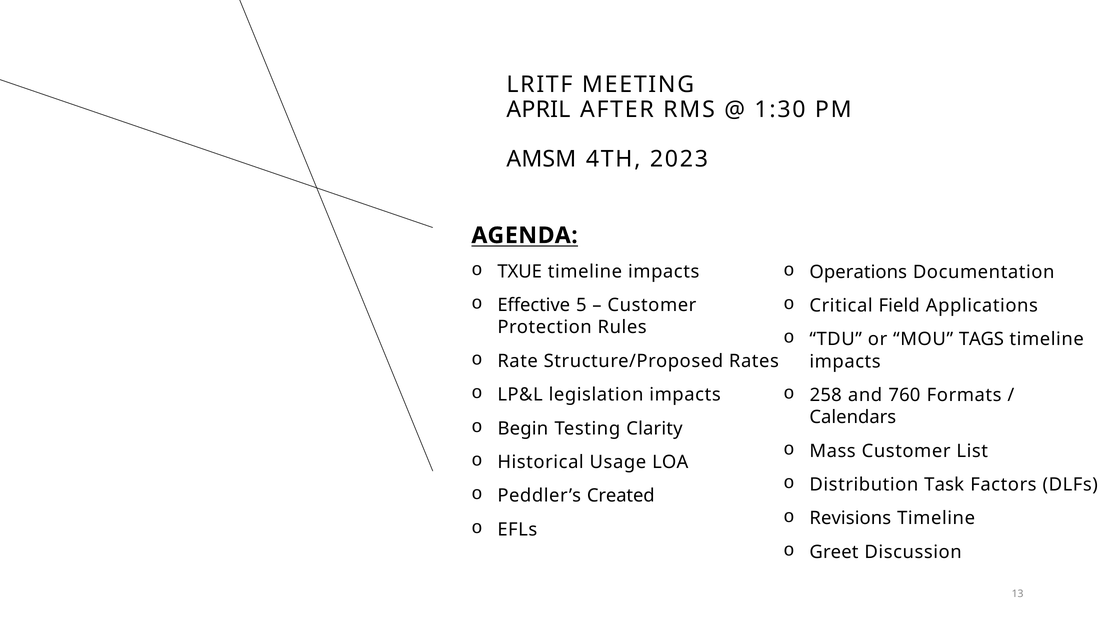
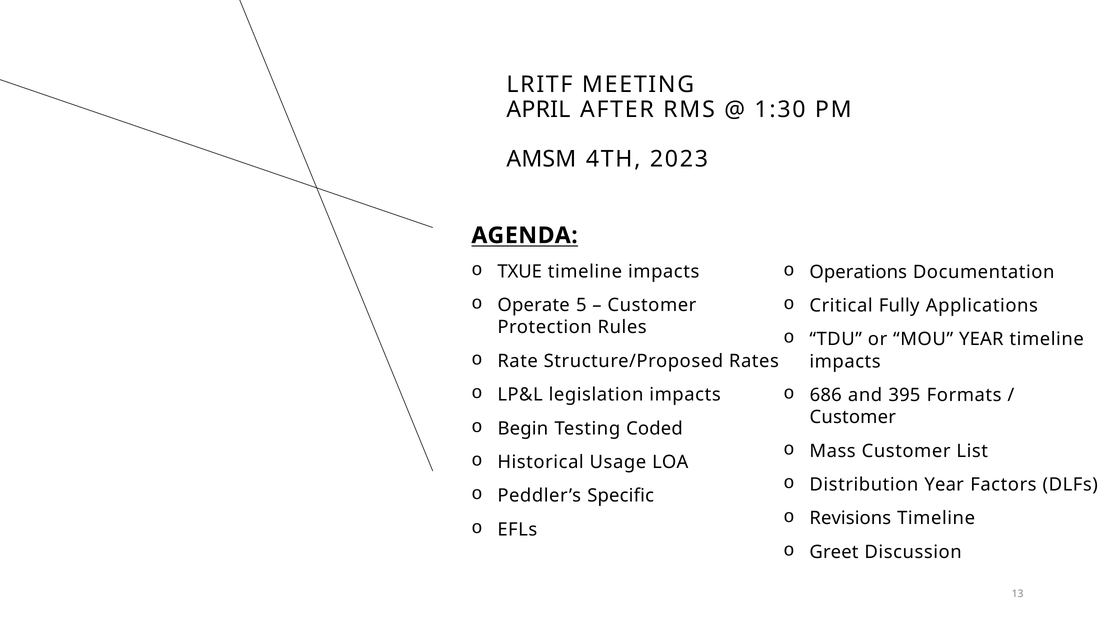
Effective: Effective -> Operate
Field: Field -> Fully
MOU TAGS: TAGS -> YEAR
258: 258 -> 686
760: 760 -> 395
Calendars at (853, 418): Calendars -> Customer
Clarity: Clarity -> Coded
Distribution Task: Task -> Year
Created: Created -> Specific
